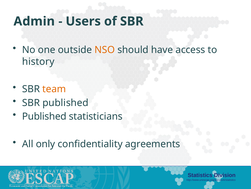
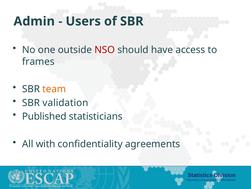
NSO colour: orange -> red
history: history -> frames
SBR published: published -> validation
only: only -> with
